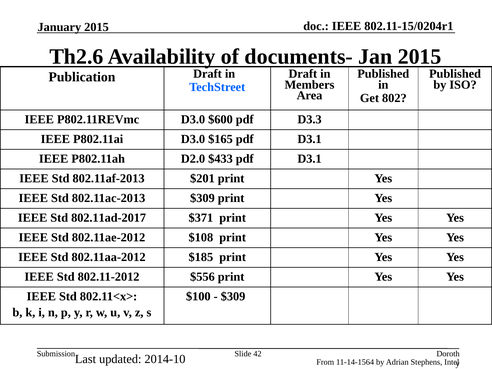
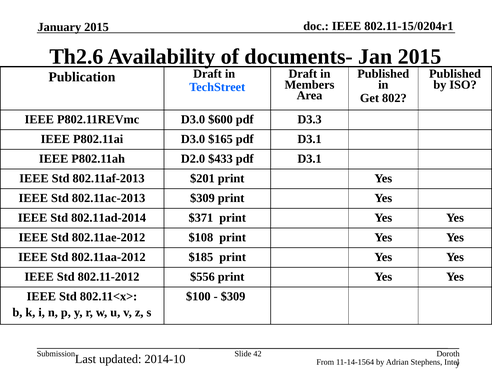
802.11ad-2017: 802.11ad-2017 -> 802.11ad-2014
